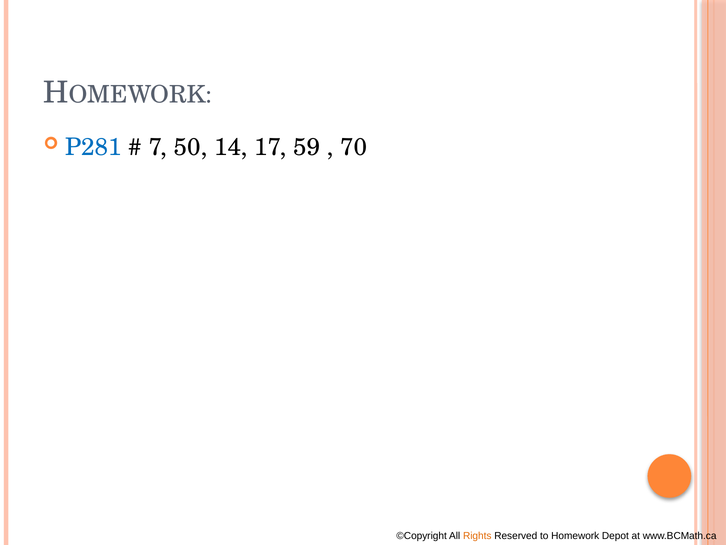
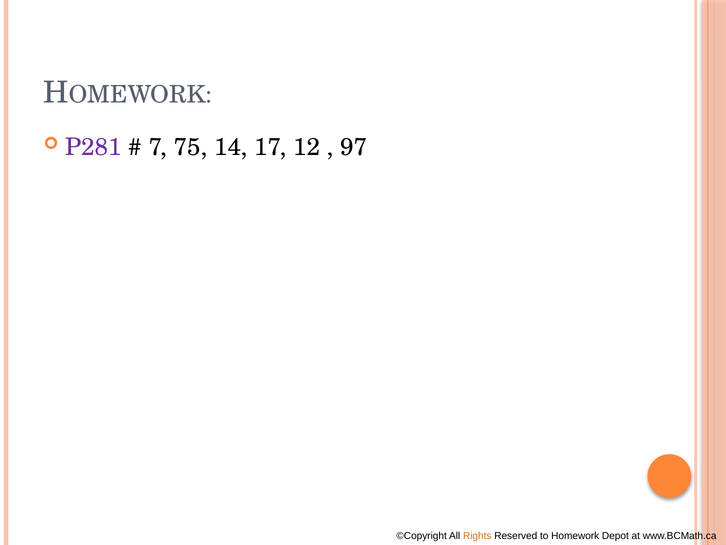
P281 colour: blue -> purple
50: 50 -> 75
59: 59 -> 12
70: 70 -> 97
